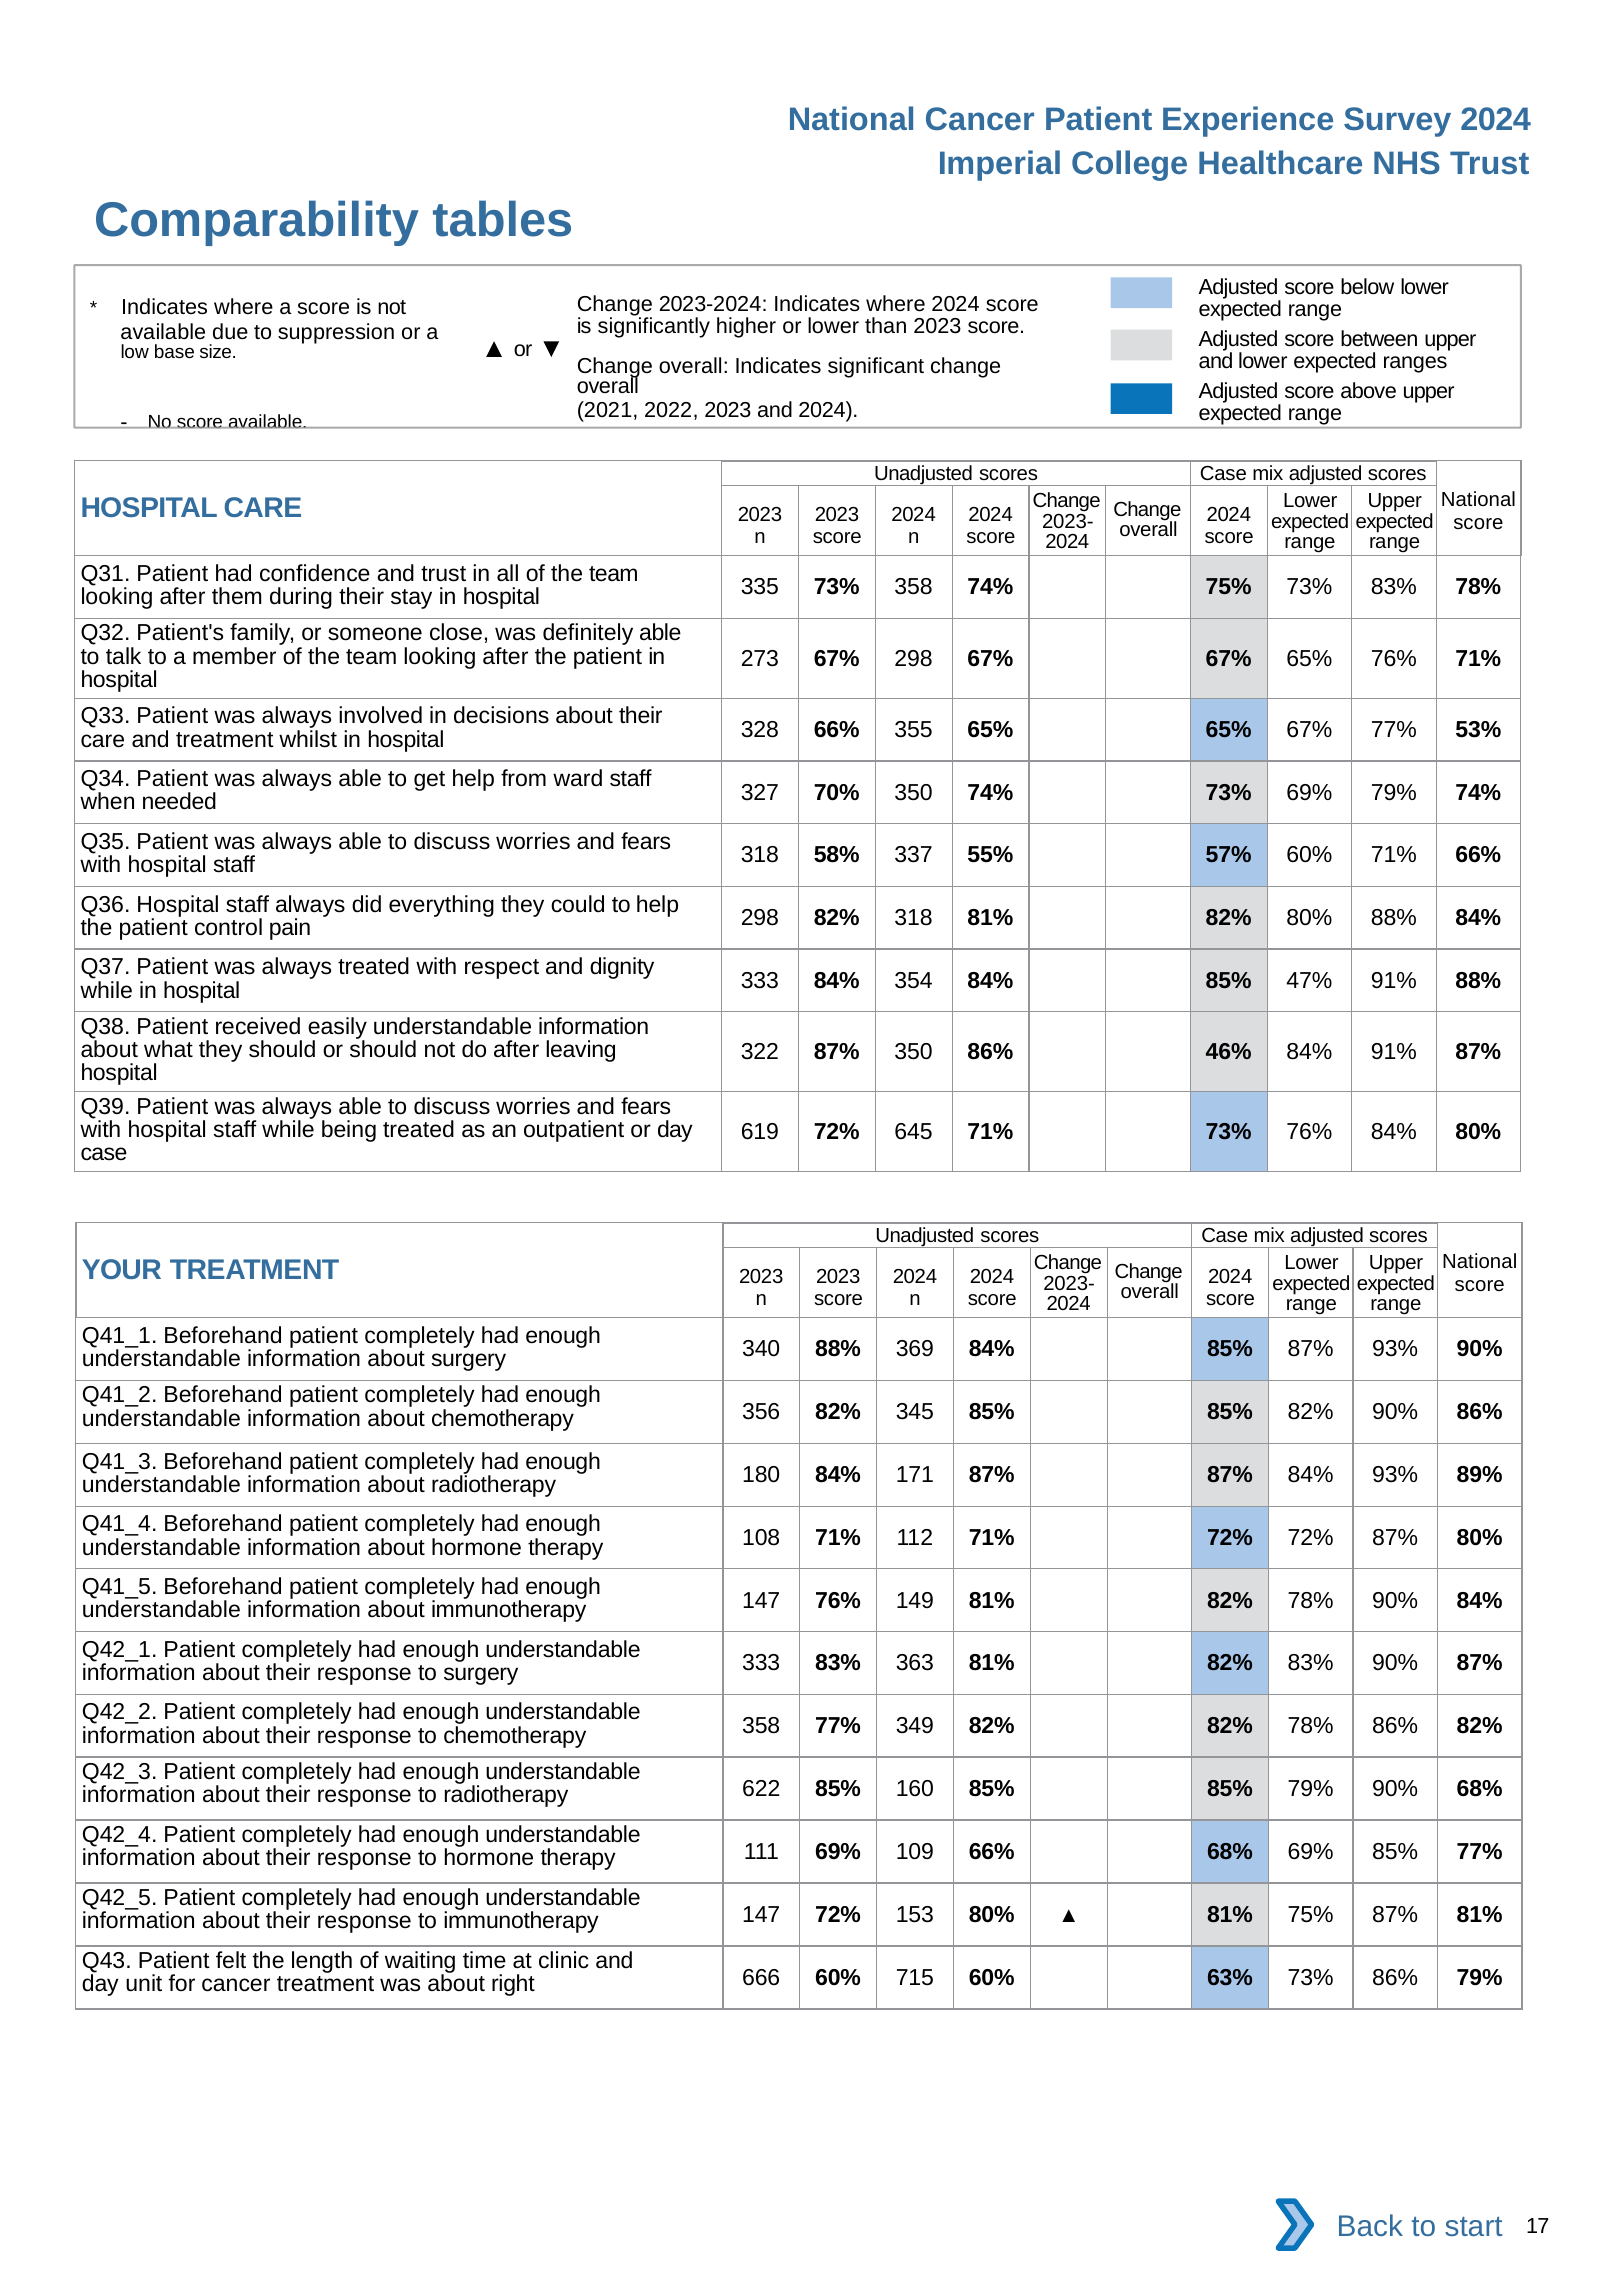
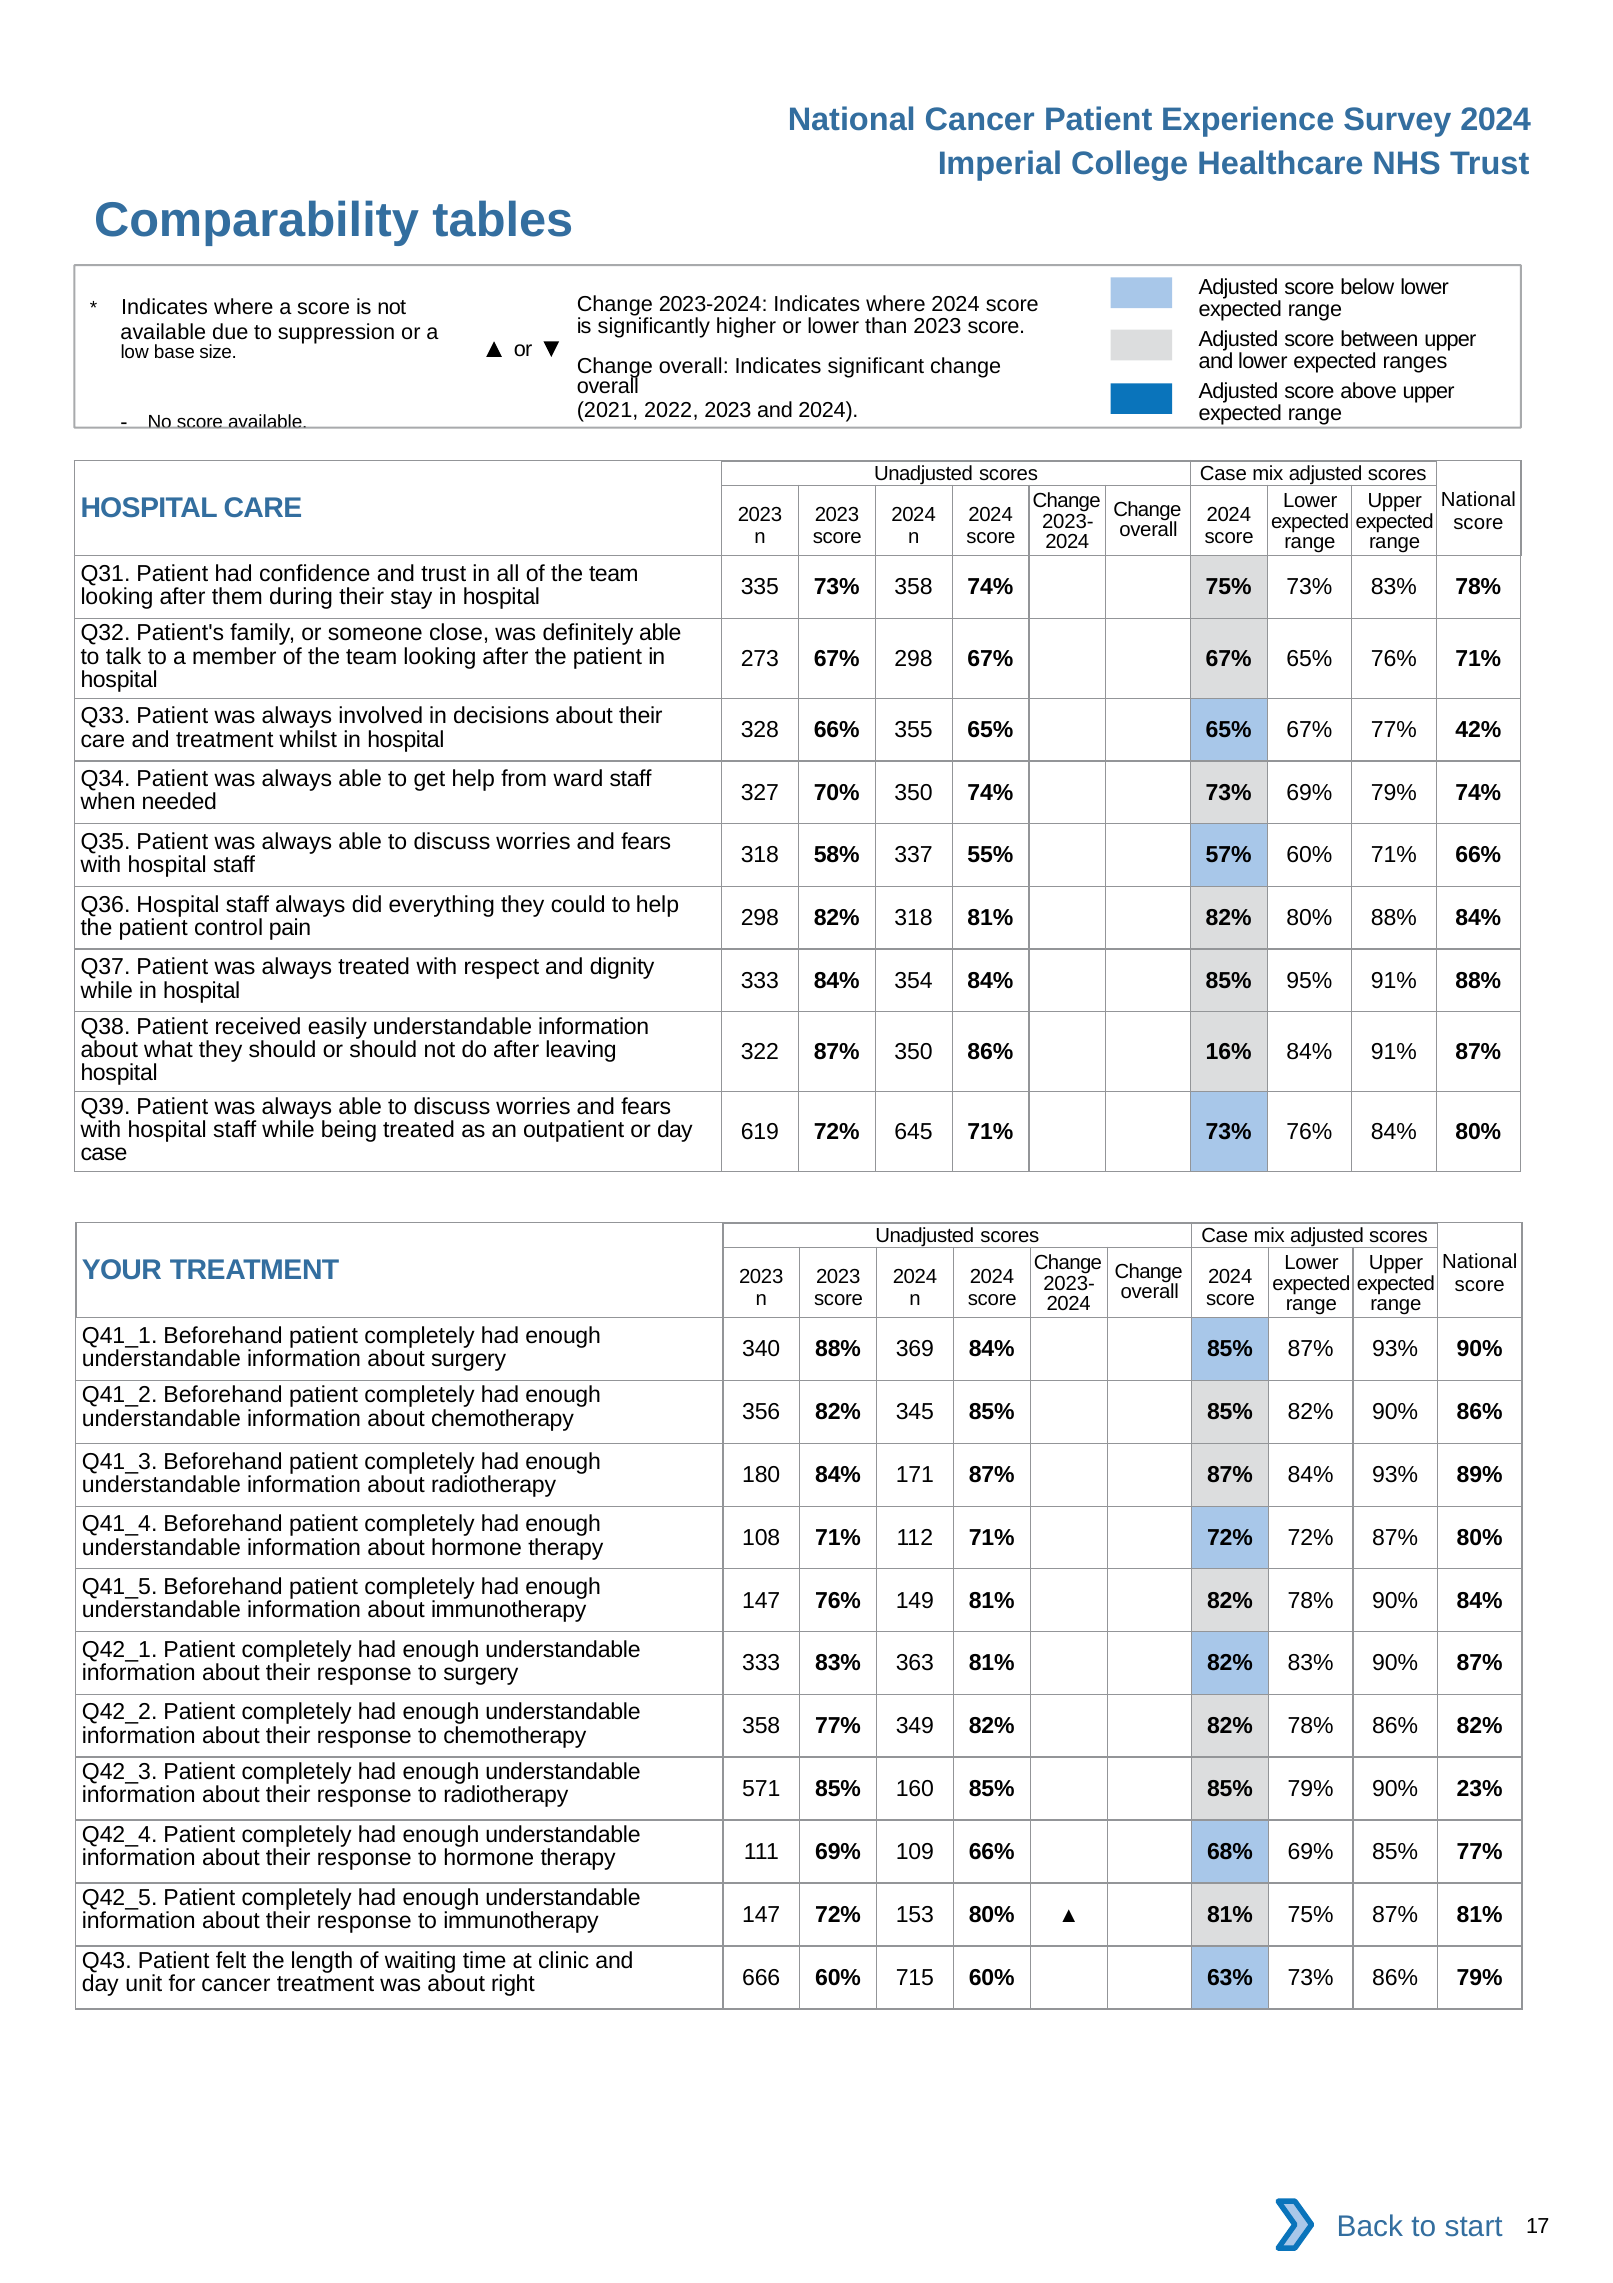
53%: 53% -> 42%
47%: 47% -> 95%
46%: 46% -> 16%
622: 622 -> 571
90% 68%: 68% -> 23%
